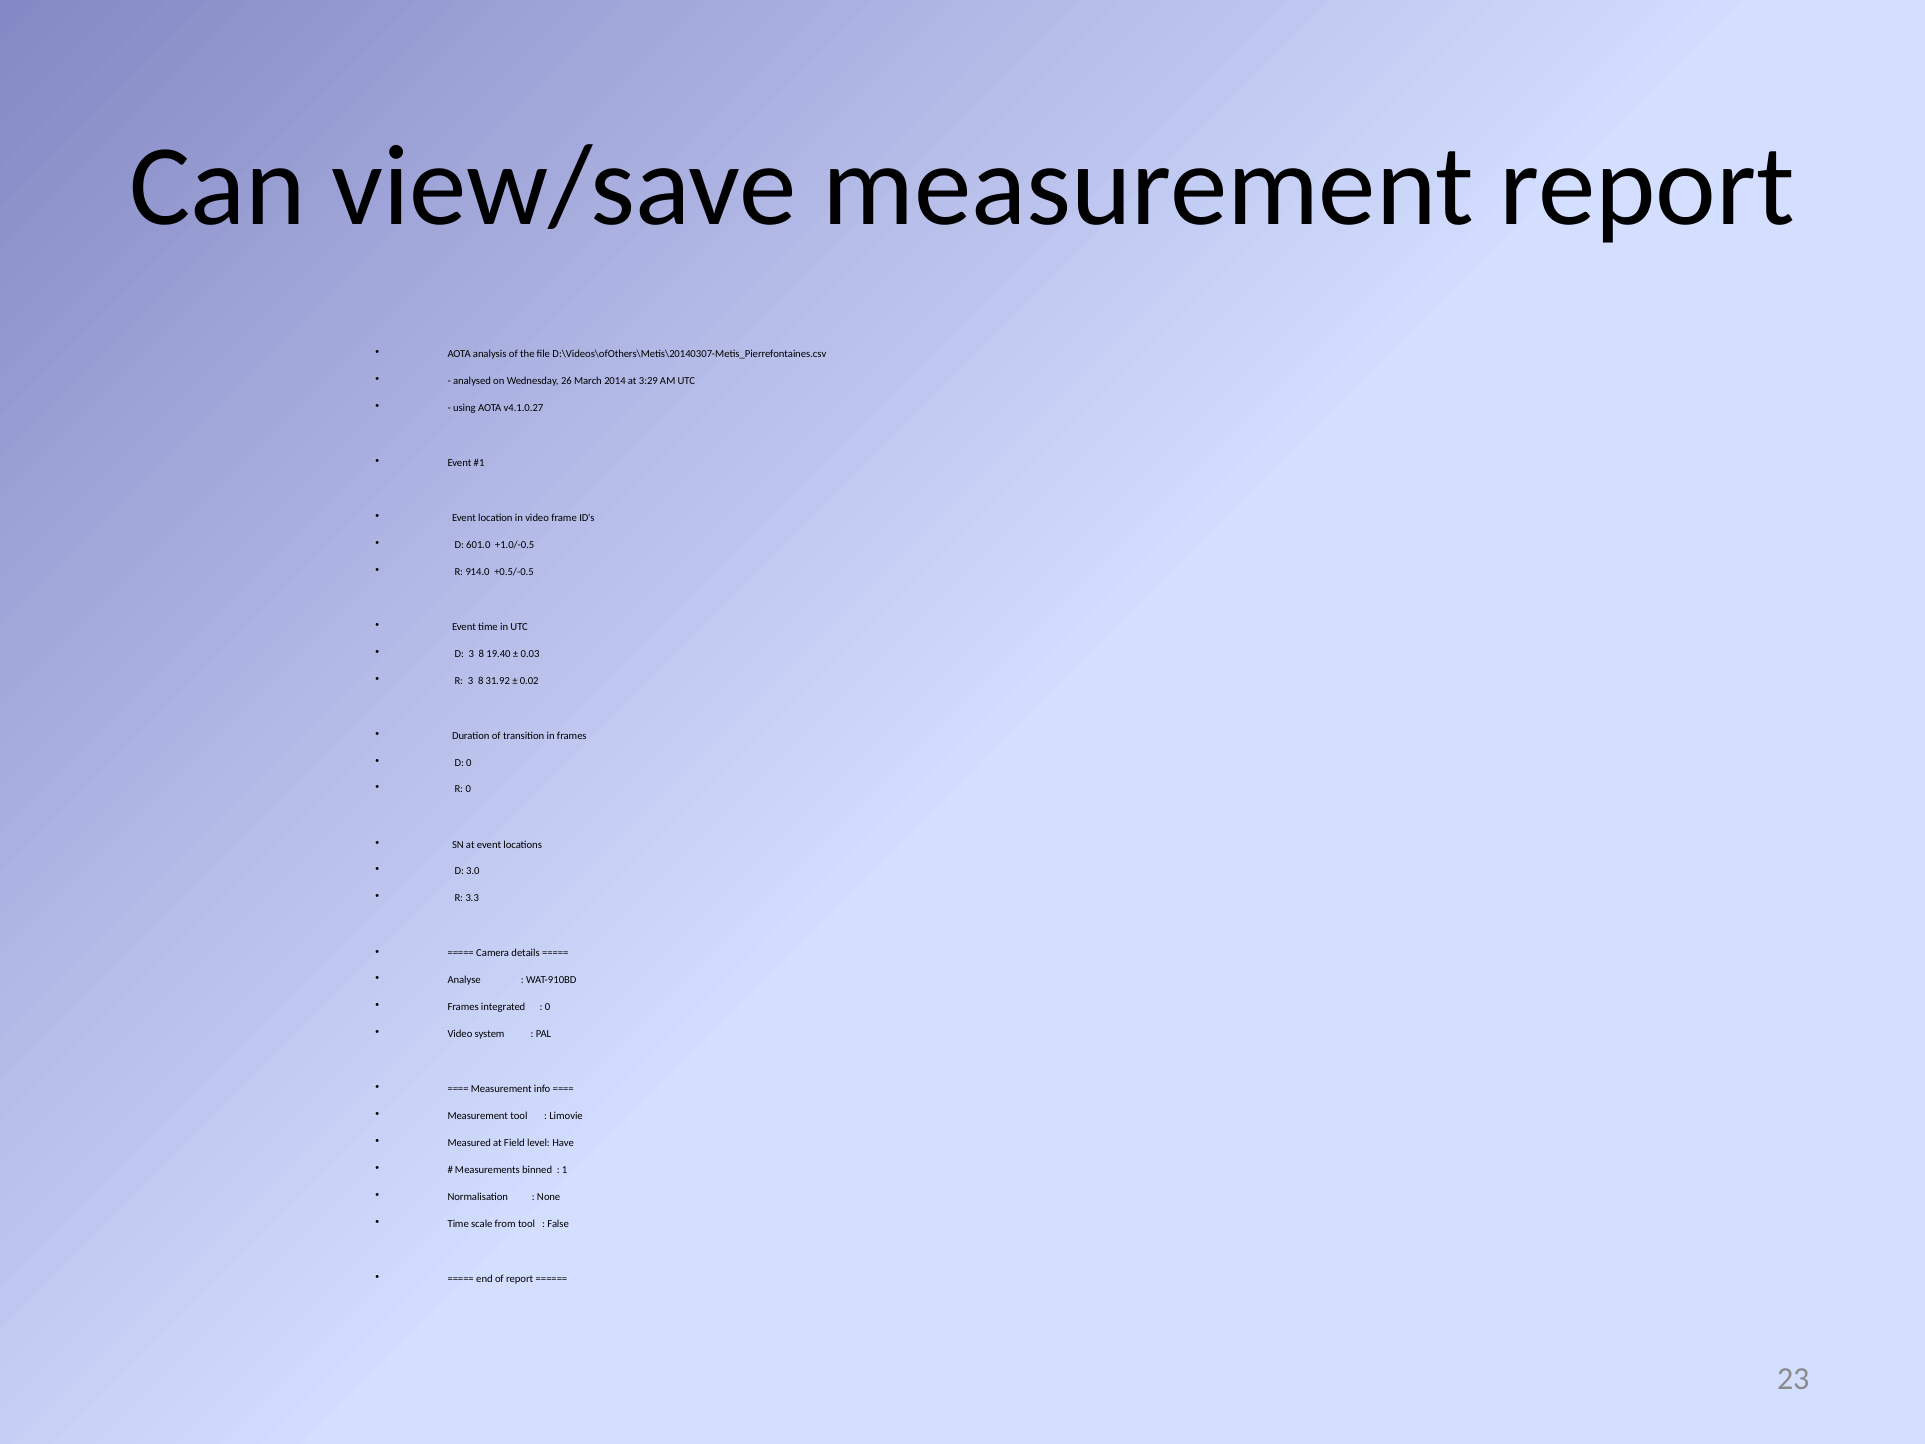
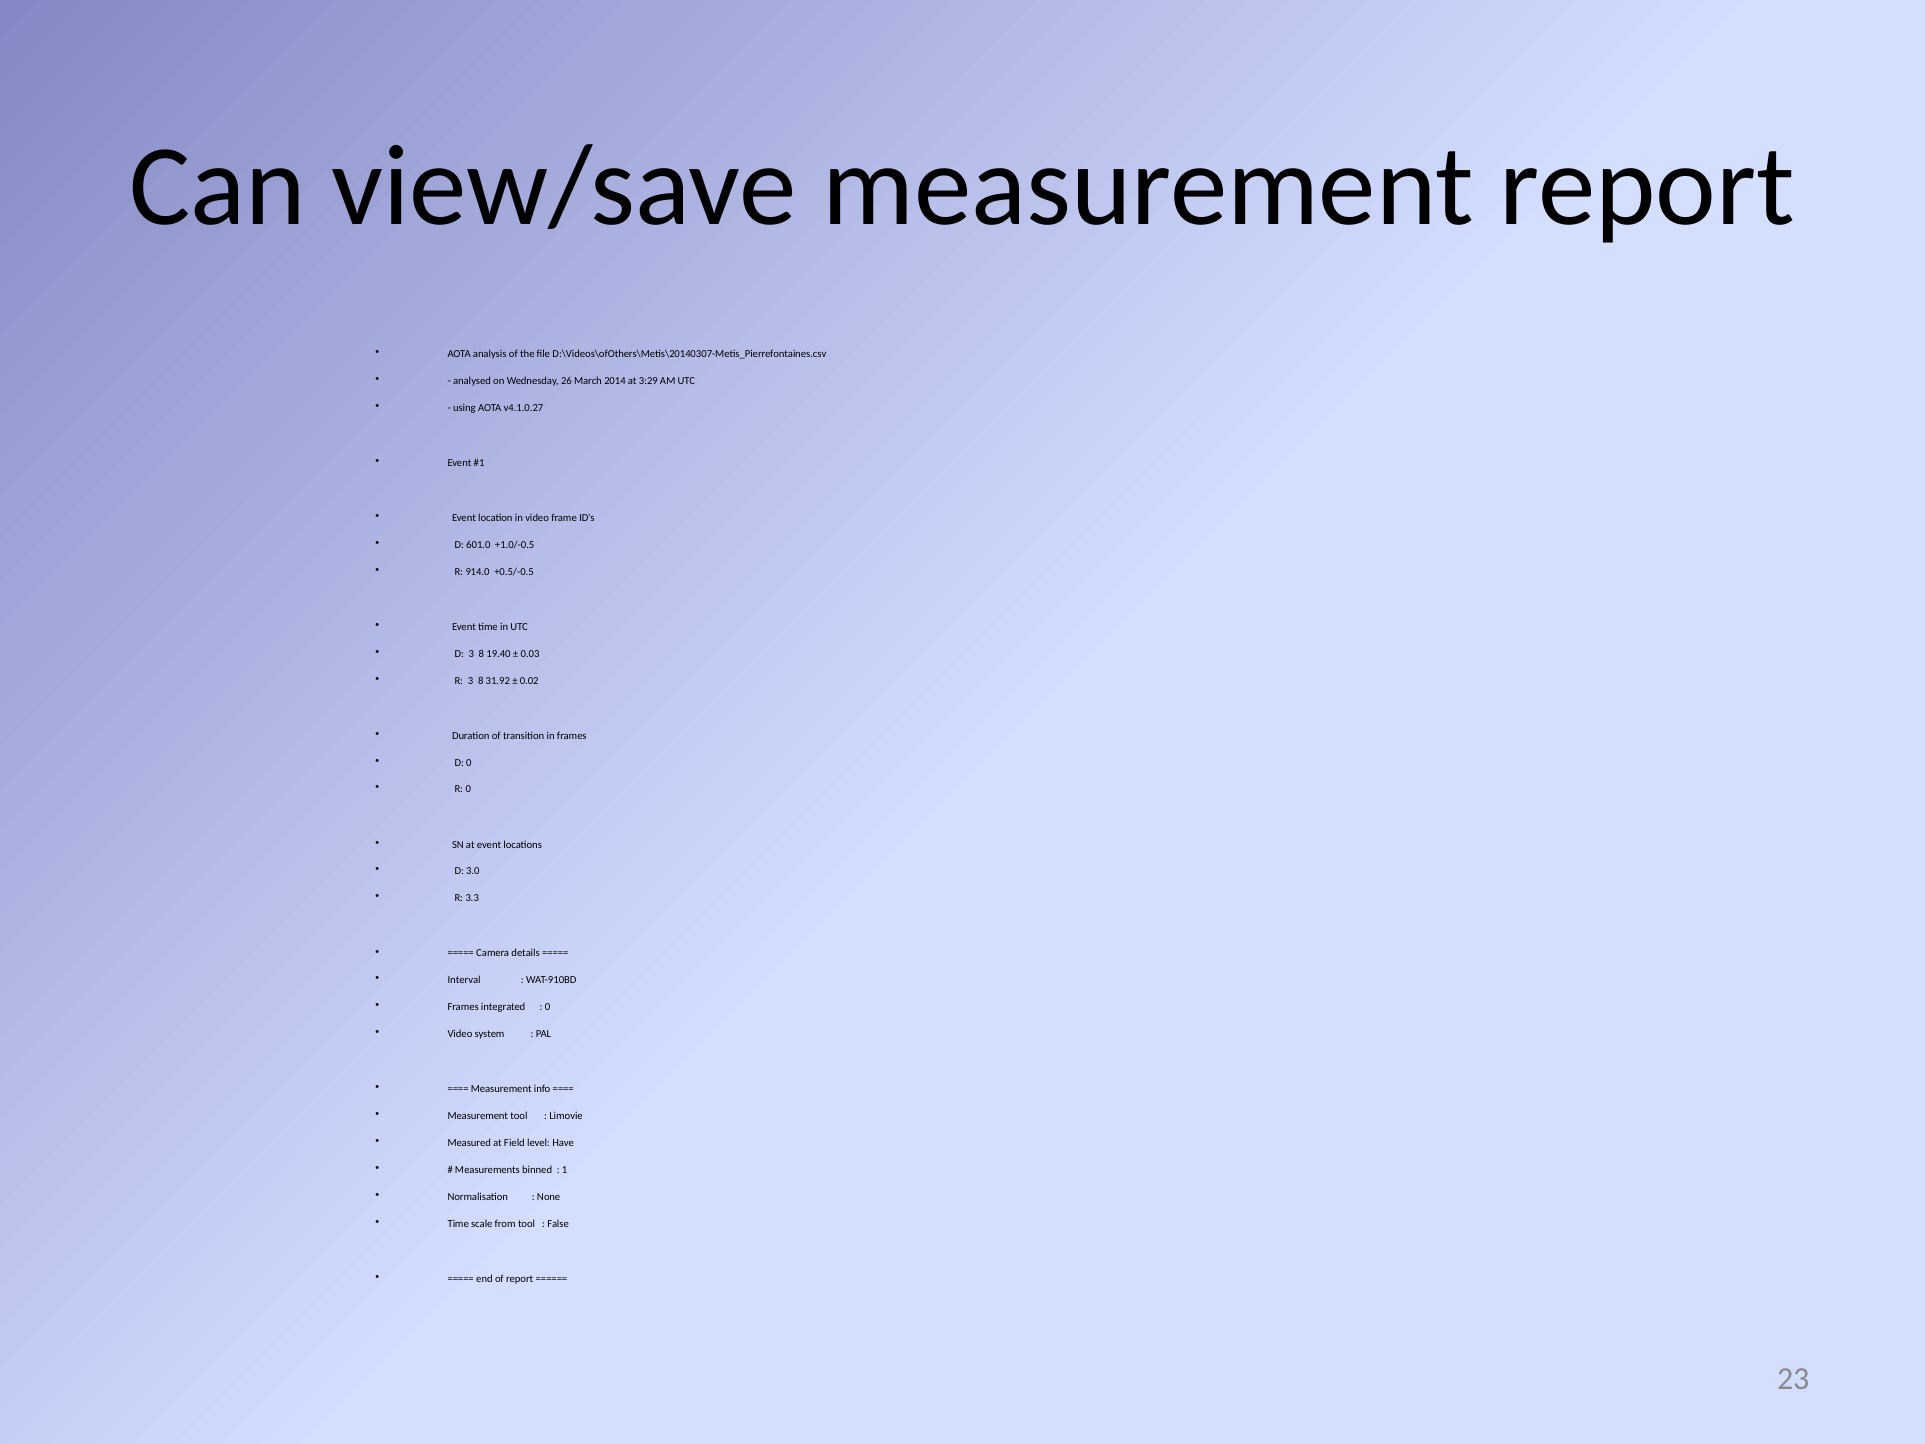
Analyse: Analyse -> Interval
